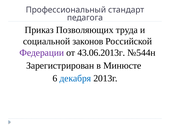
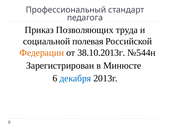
законов: законов -> полевая
Федерации colour: purple -> orange
43.06.2013г: 43.06.2013г -> 38.10.2013г
